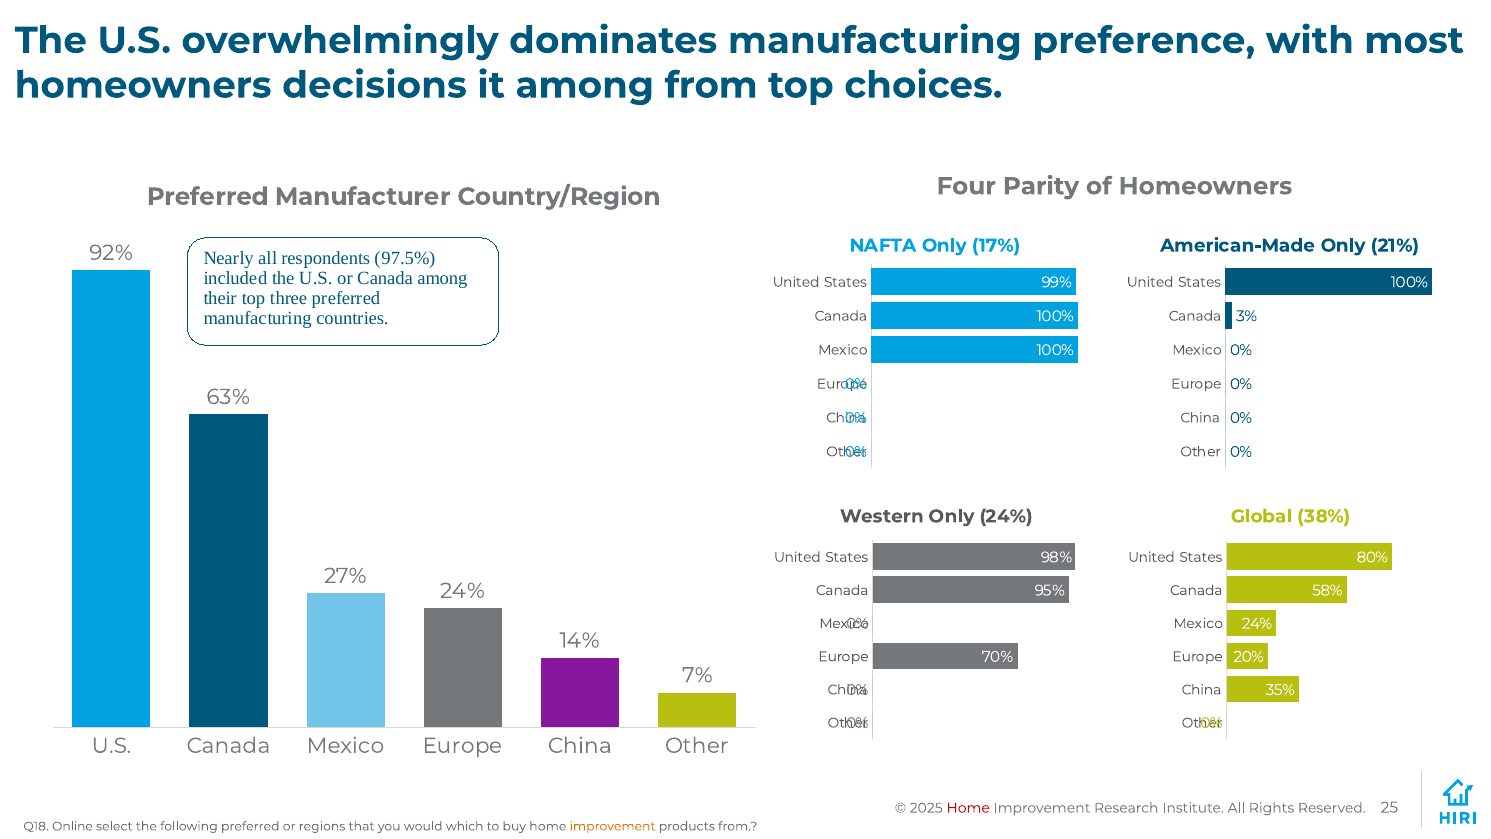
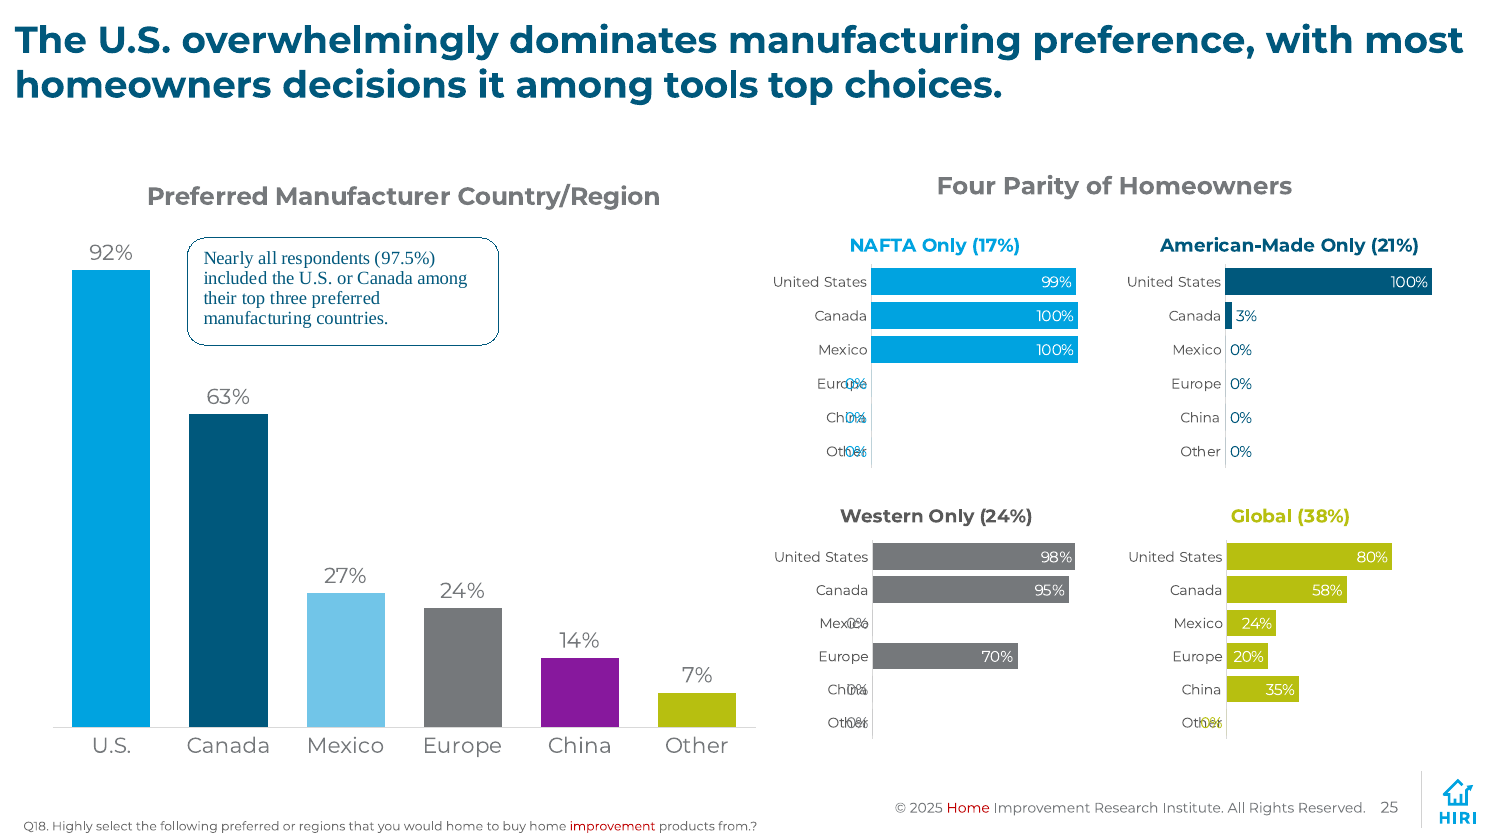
among from: from -> tools
Online: Online -> Highly
would which: which -> home
improvement at (613, 826) colour: orange -> red
